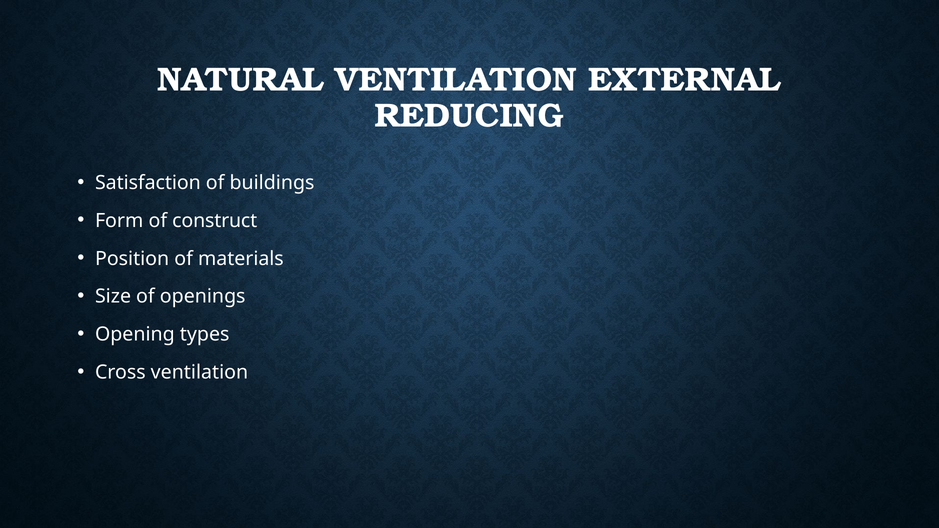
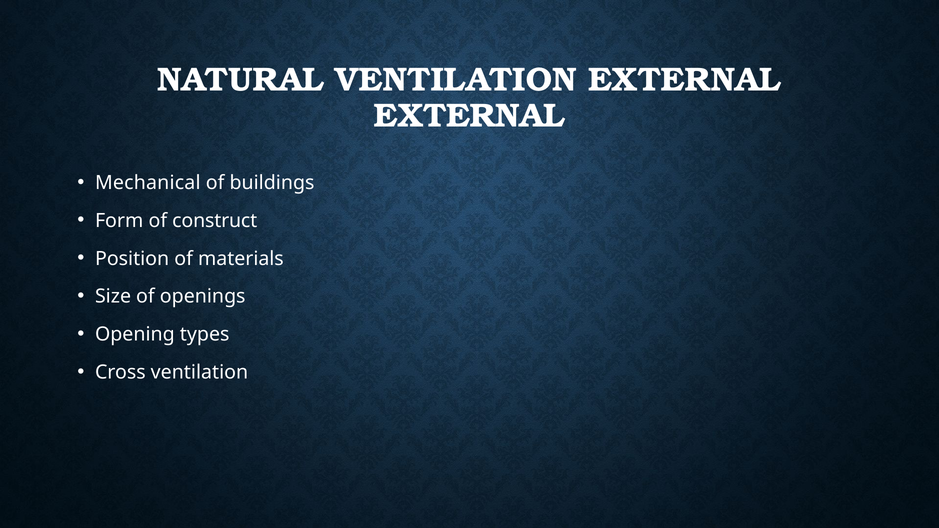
REDUCING at (469, 116): REDUCING -> EXTERNAL
Satisfaction: Satisfaction -> Mechanical
